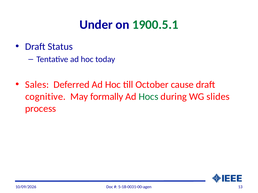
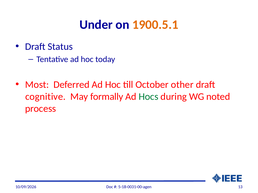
1900.5.1 colour: green -> orange
Sales: Sales -> Most
cause: cause -> other
slides: slides -> noted
